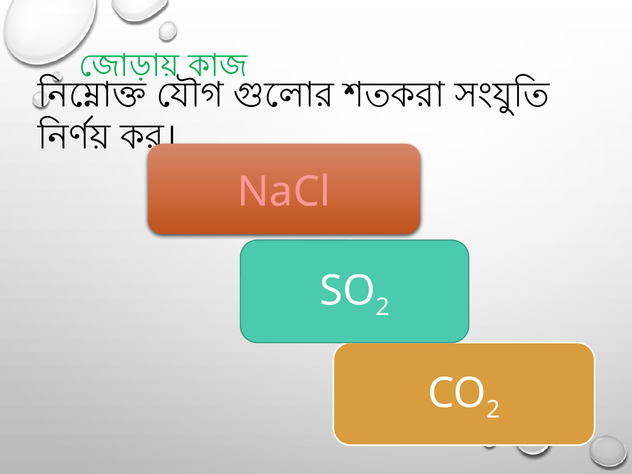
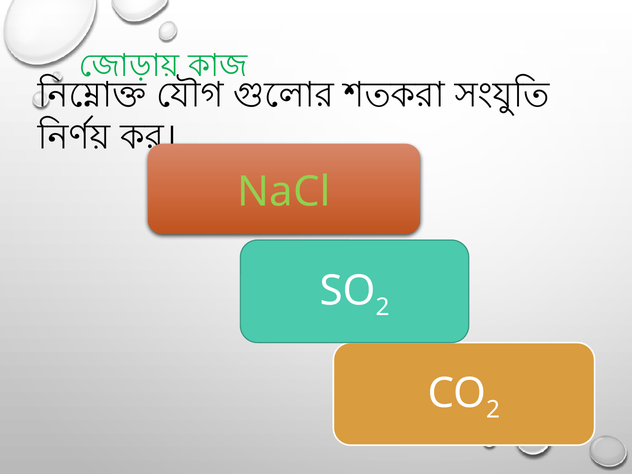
NaCl colour: pink -> light green
